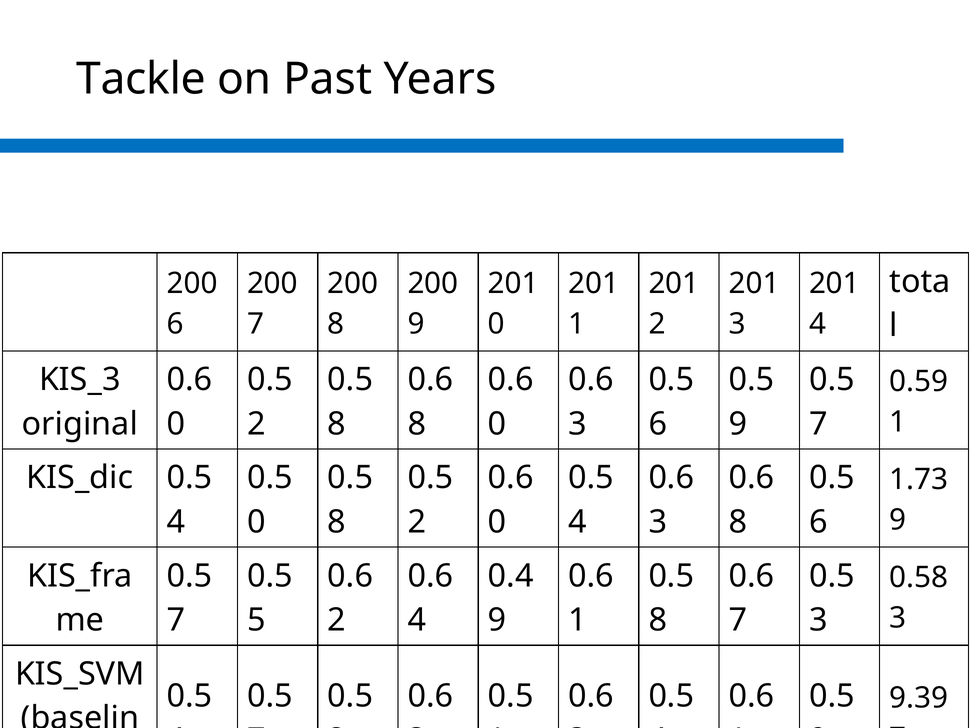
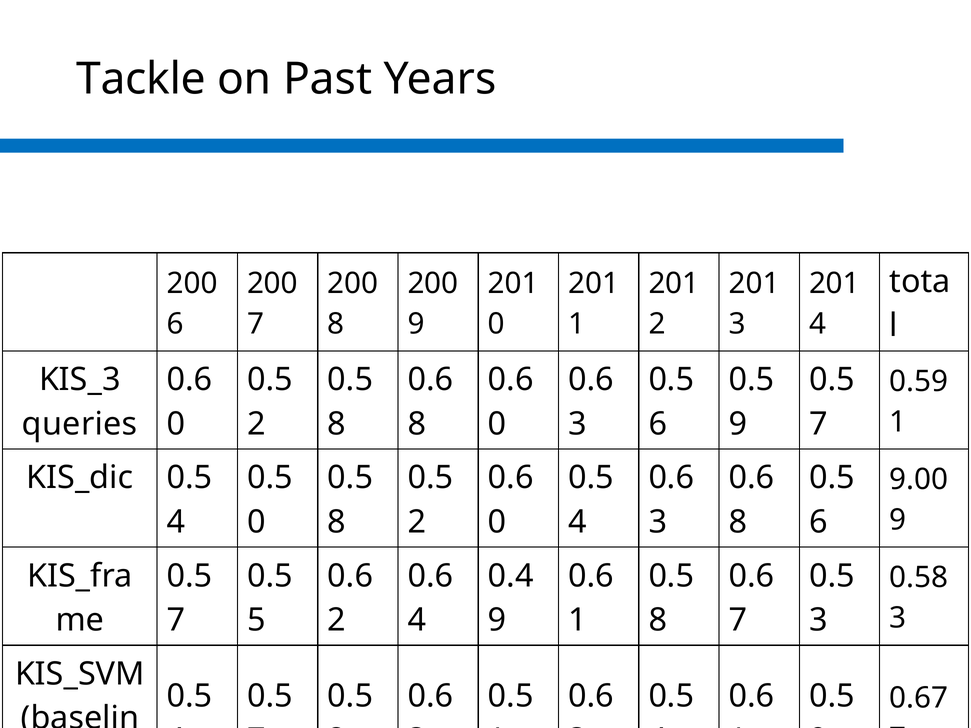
original: original -> queries
1.73: 1.73 -> 9.00
9.39: 9.39 -> 0.67
